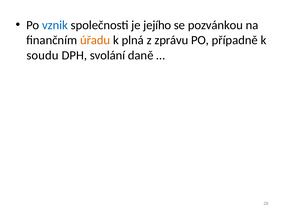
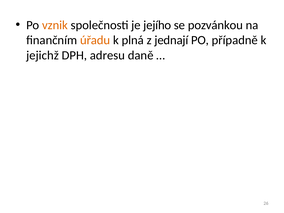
vznik colour: blue -> orange
zprávu: zprávu -> jednají
soudu: soudu -> jejichž
svolání: svolání -> adresu
